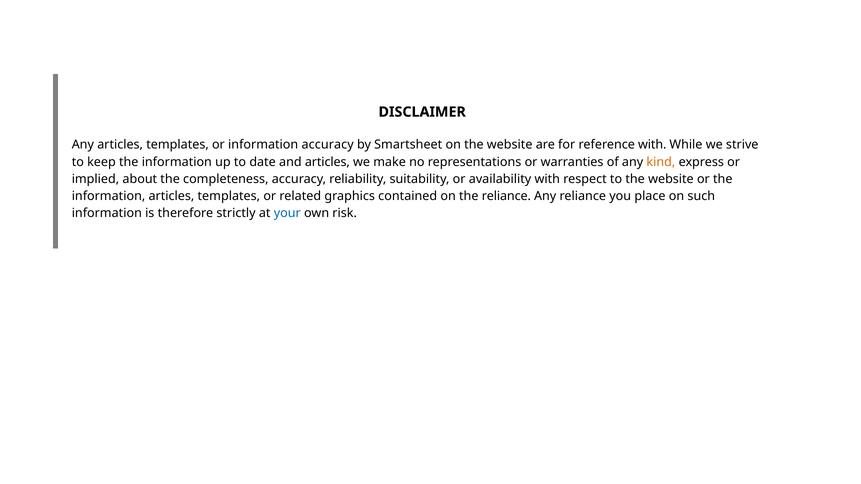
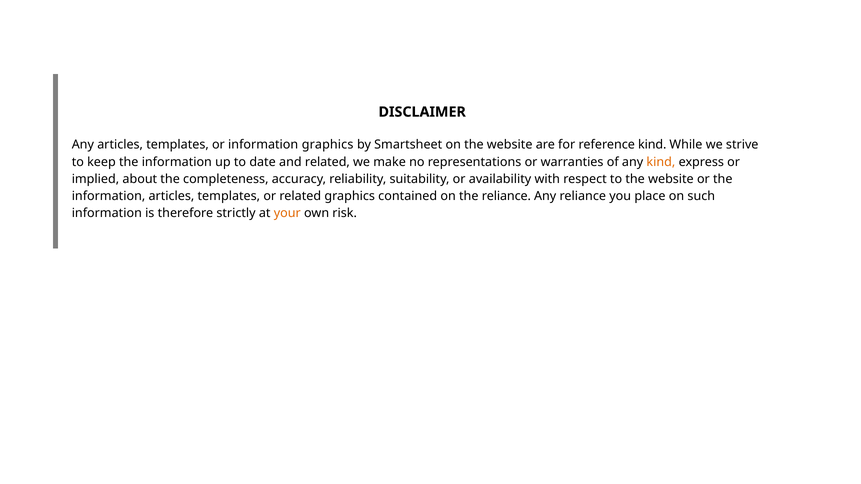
information accuracy: accuracy -> graphics
reference with: with -> kind
and articles: articles -> related
your colour: blue -> orange
